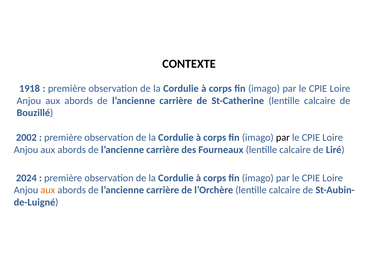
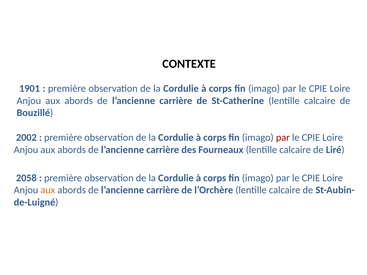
1918: 1918 -> 1901
par at (283, 138) colour: black -> red
2024: 2024 -> 2058
